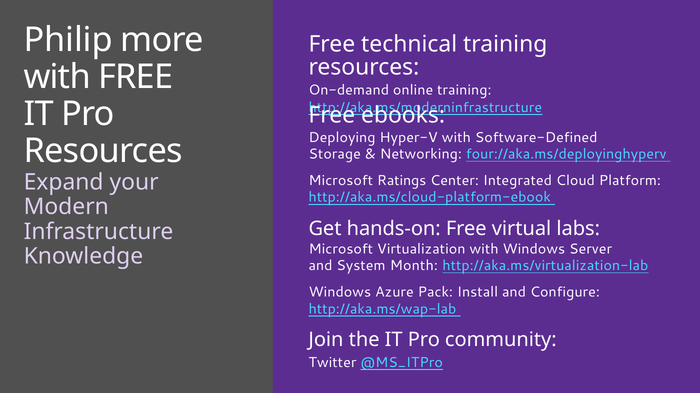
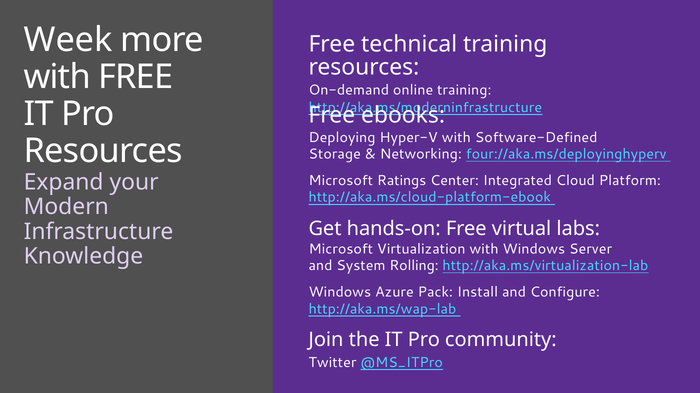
Philip: Philip -> Week
Month: Month -> Rolling
